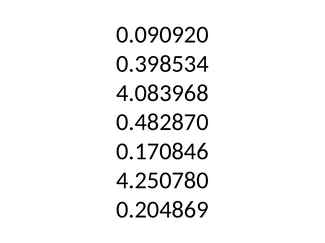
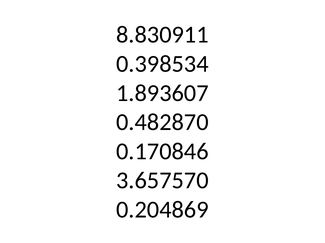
0.090920: 0.090920 -> 8.830911
4.083968: 4.083968 -> 1.893607
4.250780: 4.250780 -> 3.657570
